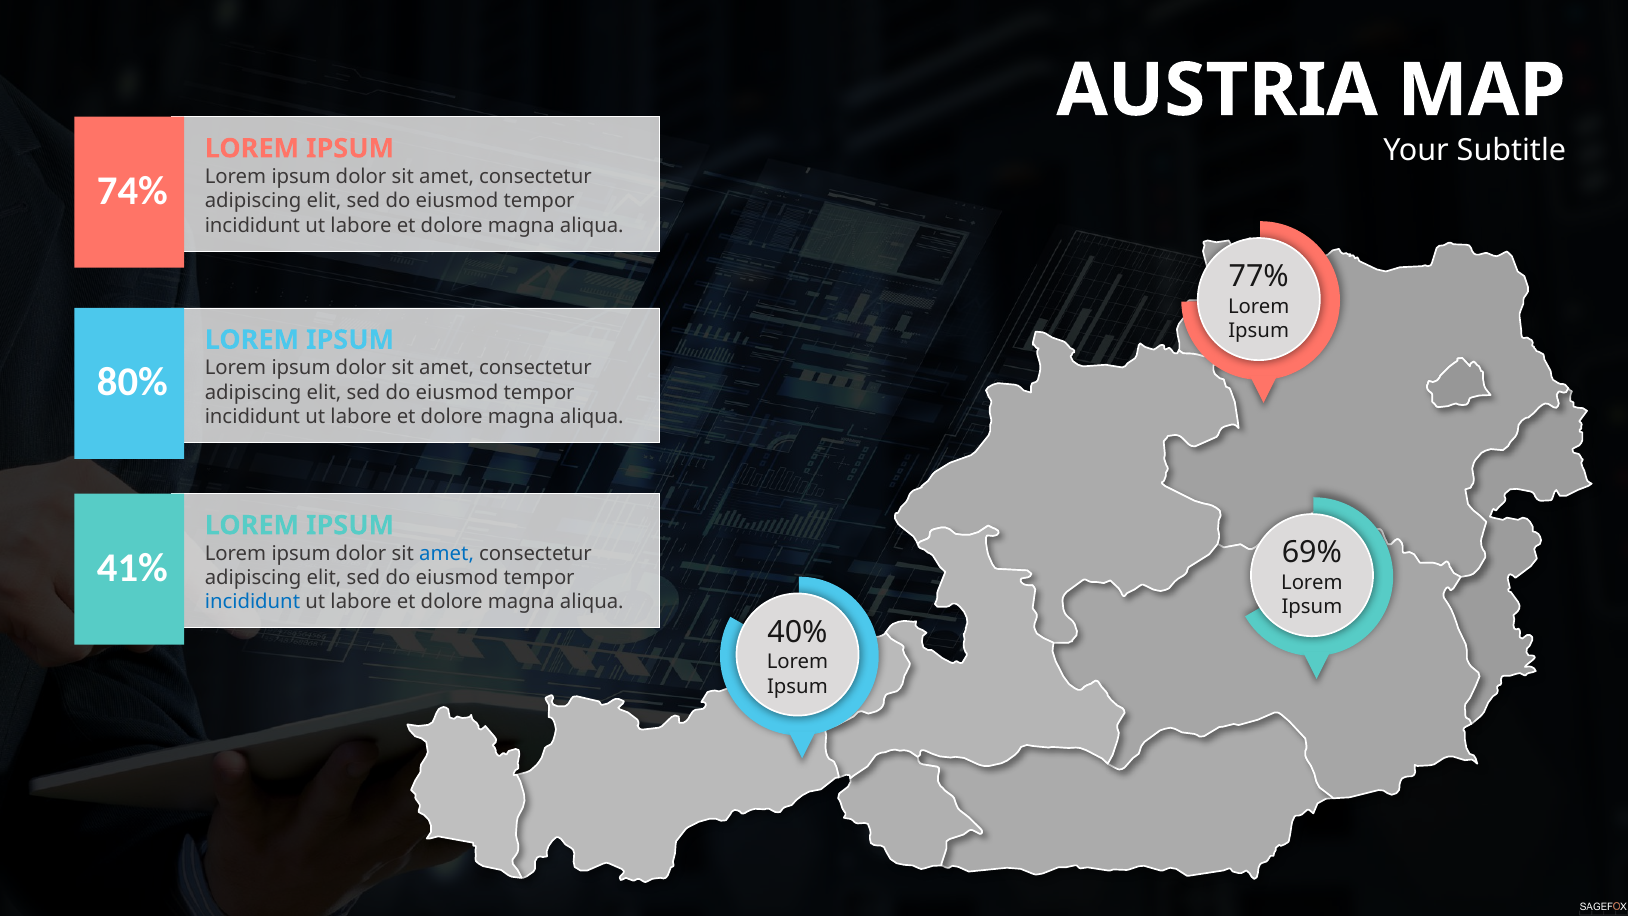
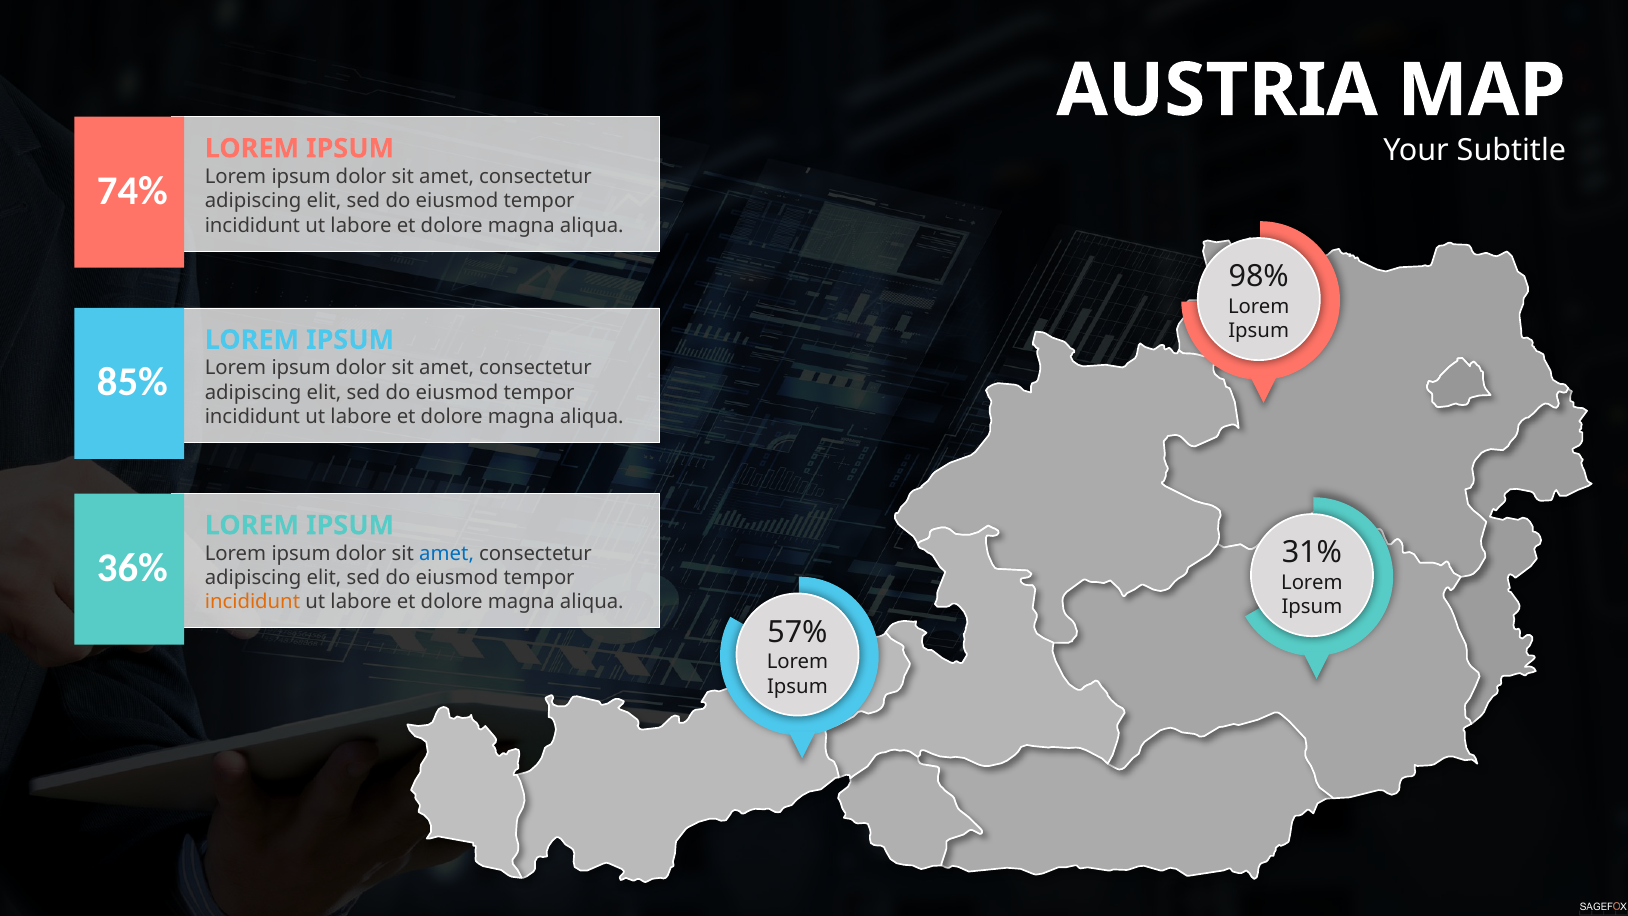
77%: 77% -> 98%
80%: 80% -> 85%
69%: 69% -> 31%
41%: 41% -> 36%
incididunt at (252, 602) colour: blue -> orange
40%: 40% -> 57%
